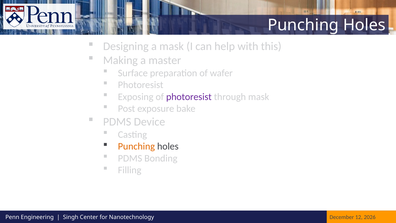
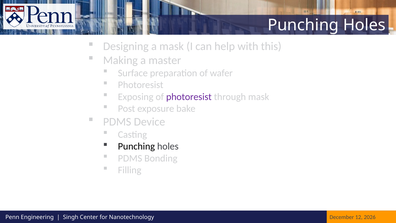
Punching at (136, 146) colour: orange -> black
